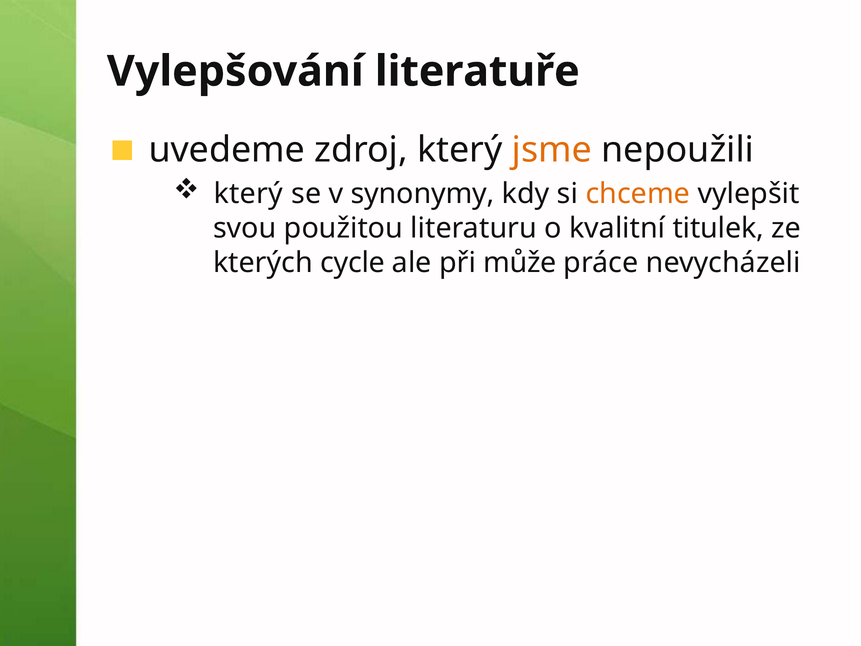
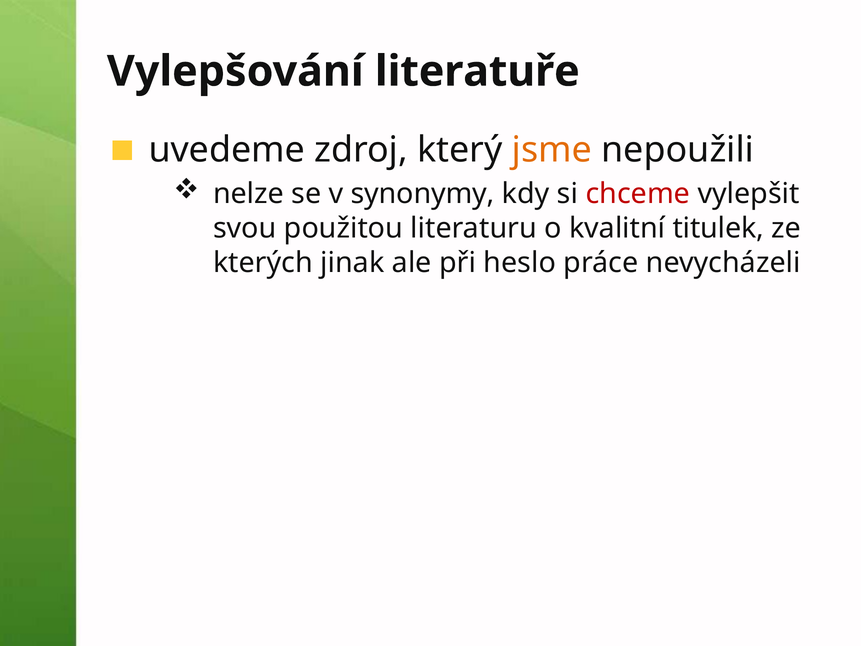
který at (248, 194): který -> nelze
chceme colour: orange -> red
cycle: cycle -> jinak
může: může -> heslo
